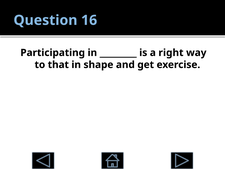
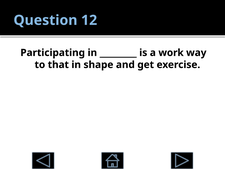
16: 16 -> 12
right: right -> work
